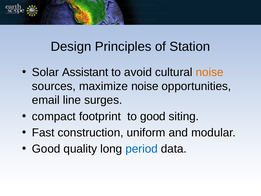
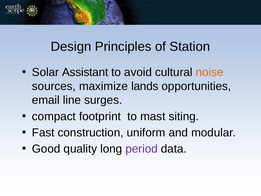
maximize noise: noise -> lands
to good: good -> mast
period colour: blue -> purple
